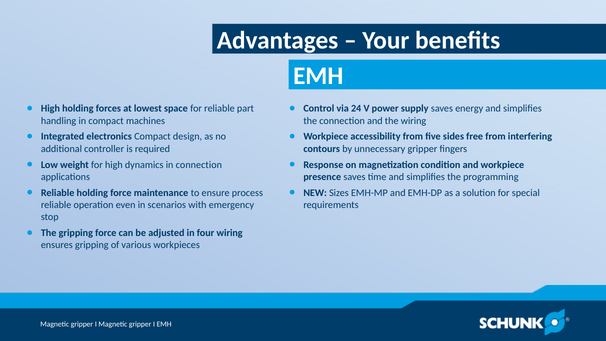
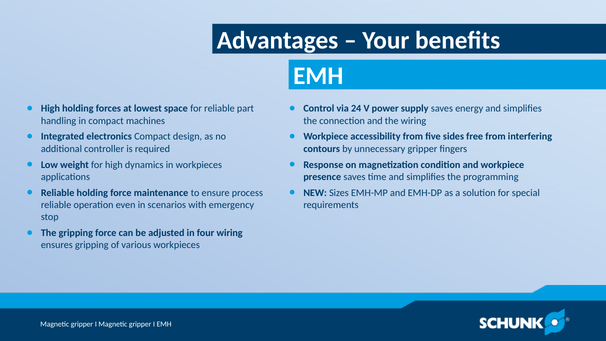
in connection: connection -> workpieces
